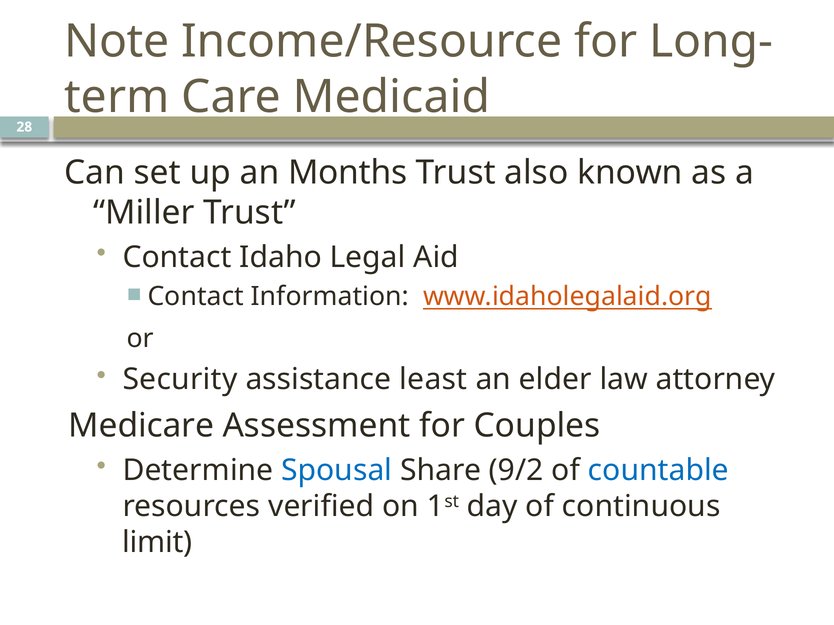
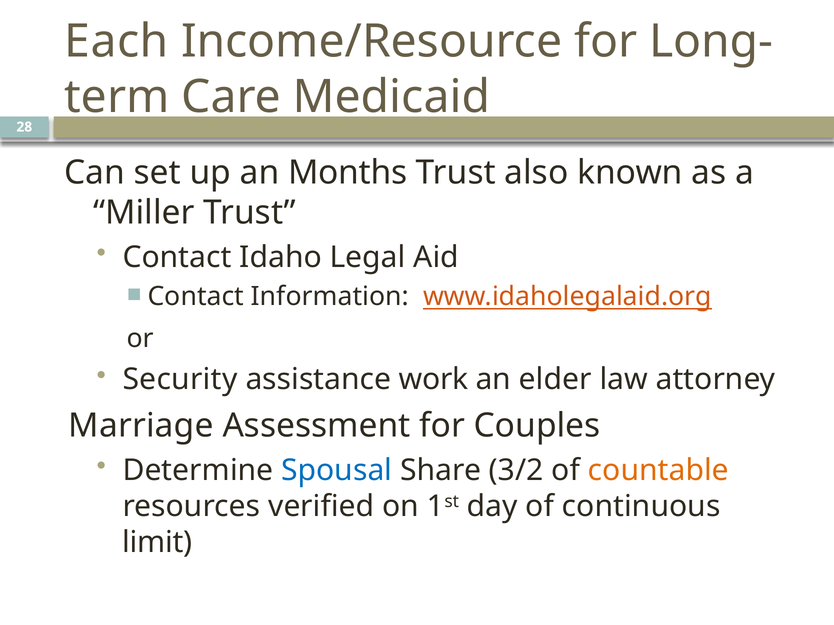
Note: Note -> Each
least: least -> work
Medicare: Medicare -> Marriage
9/2: 9/2 -> 3/2
countable colour: blue -> orange
